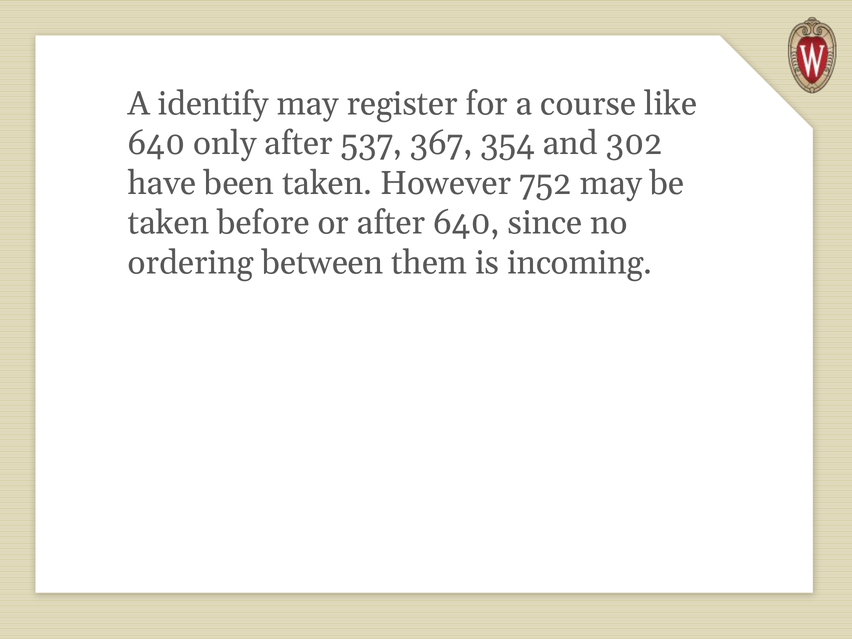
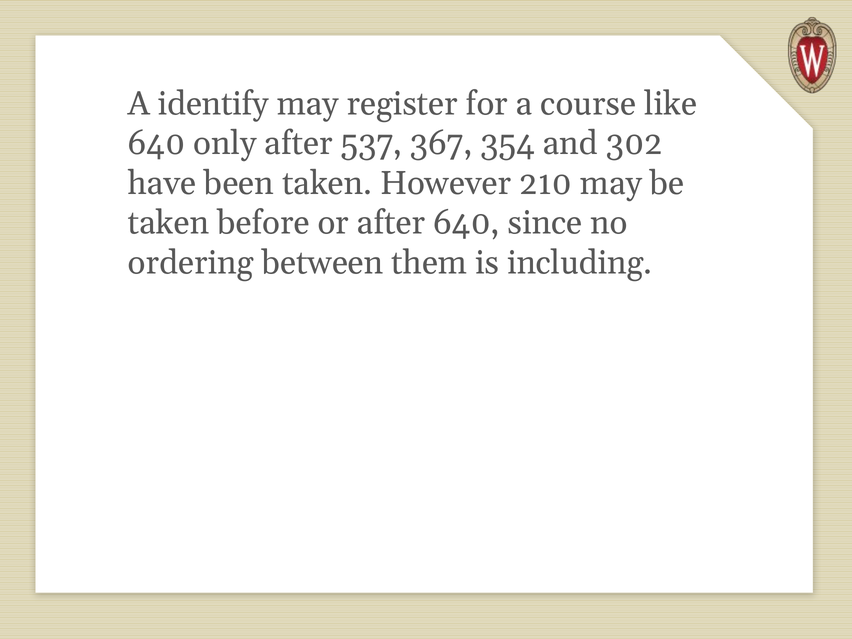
752: 752 -> 210
incoming: incoming -> including
